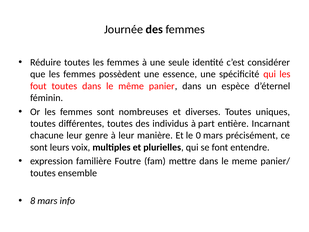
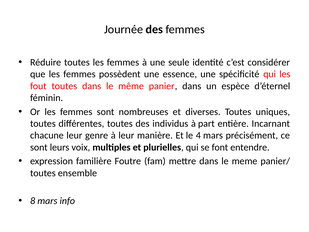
0: 0 -> 4
